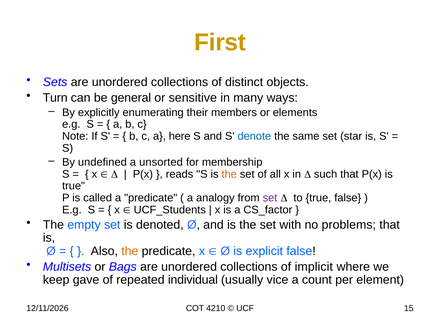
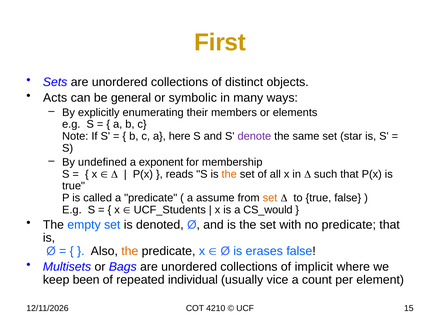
Turn: Turn -> Acts
sensitive: sensitive -> symbolic
denote colour: blue -> purple
unsorted: unsorted -> exponent
analogy: analogy -> assume
set at (270, 198) colour: purple -> orange
CS_factor: CS_factor -> CS_would
no problems: problems -> predicate
explicit: explicit -> erases
gave: gave -> been
